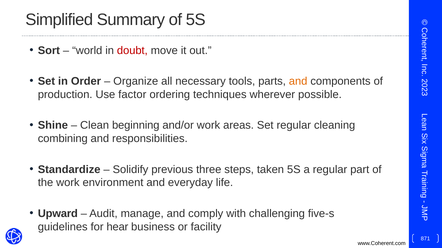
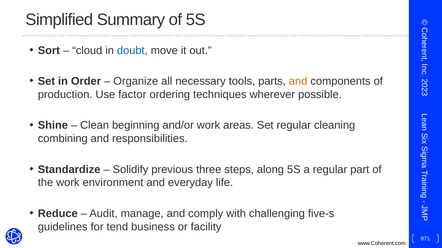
world: world -> cloud
doubt colour: red -> blue
taken: taken -> along
Upward: Upward -> Reduce
hear: hear -> tend
